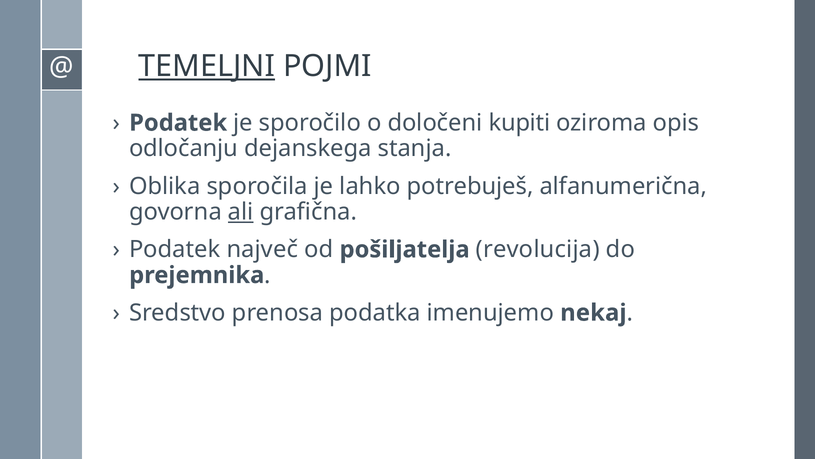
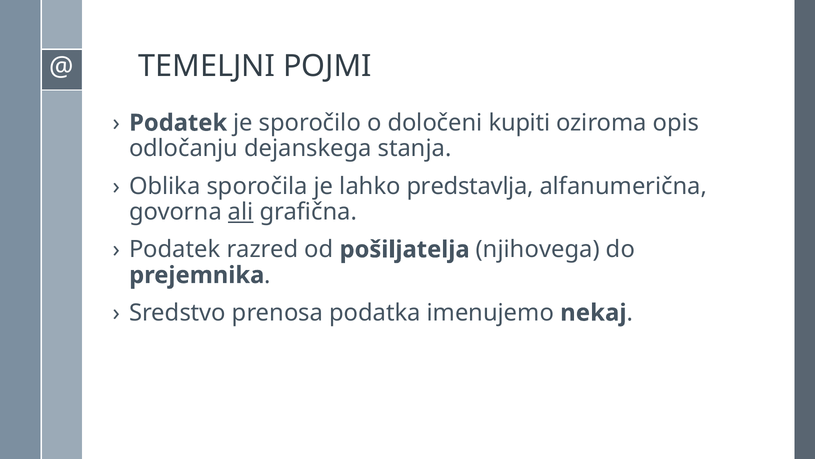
TEMELJNI underline: present -> none
potrebuješ: potrebuješ -> predstavlja
največ: največ -> razred
revolucija: revolucija -> njihovega
